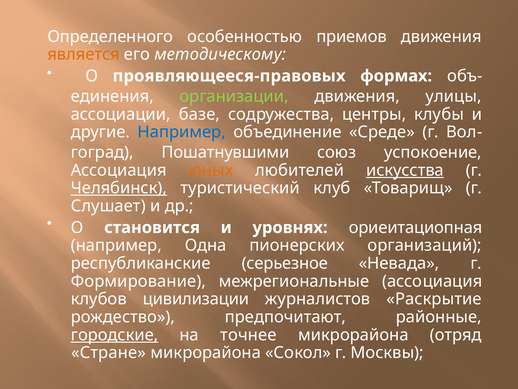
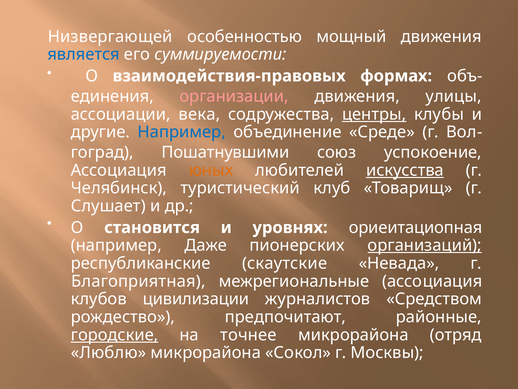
Определенного: Определенного -> Низвергающей
приемов: приемов -> мощный
является colour: orange -> blue
методическому: методическому -> суммируемости
проявляющееся-правовых: проявляющееся-правовых -> взаимодействия-правовых
организации colour: light green -> pink
базе: базе -> века
центры underline: none -> present
Челябинск underline: present -> none
Одна: Одна -> Даже
организаций underline: none -> present
серьезное: серьезное -> скаутские
Формирование: Формирование -> Благоприятная
Раскрытие: Раскрытие -> Средством
Стране: Стране -> Люблю
